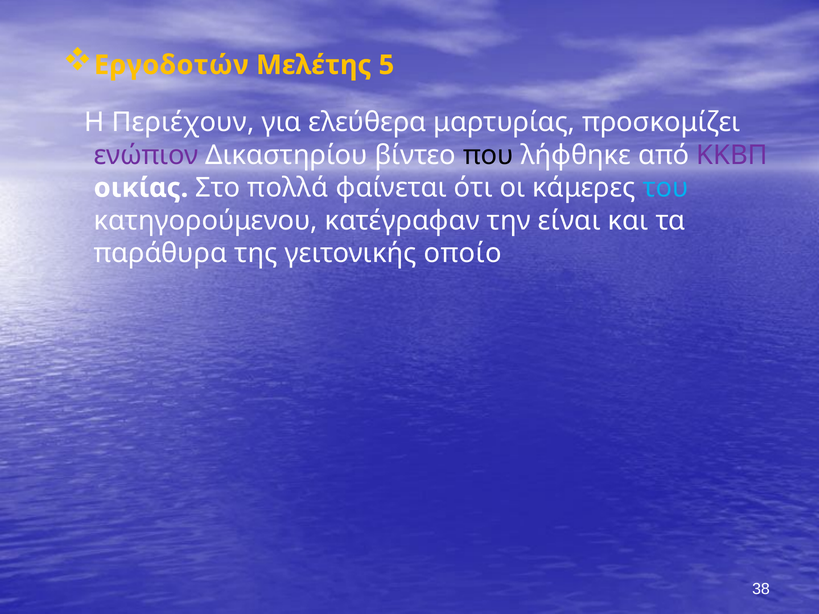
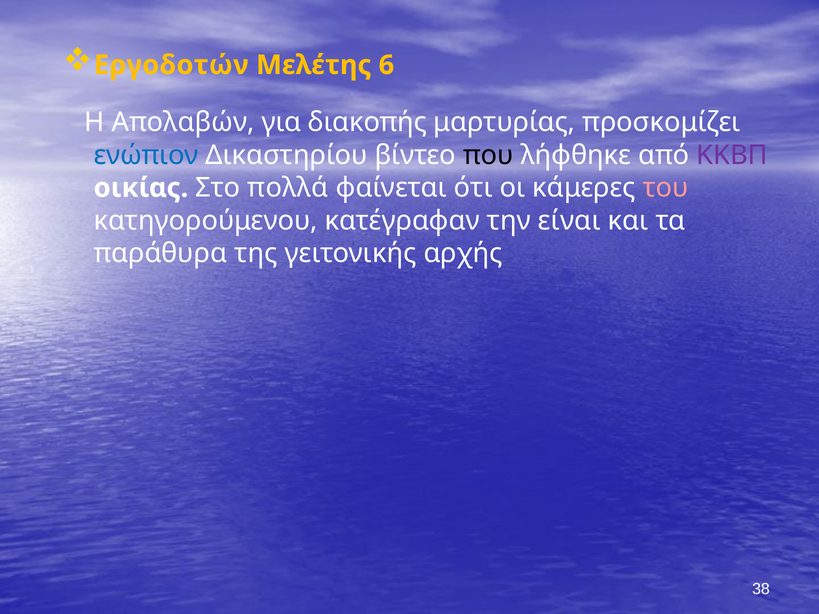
5: 5 -> 6
Περιέχουν: Περιέχουν -> Απολαβών
ελεύθερα: ελεύθερα -> διακοπής
ενώπιον colour: purple -> blue
του colour: light blue -> pink
οποίο: οποίο -> αρχής
